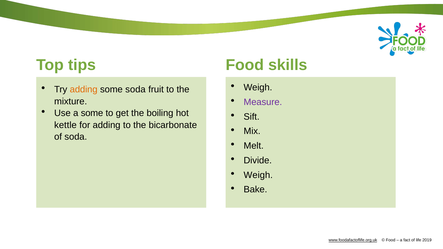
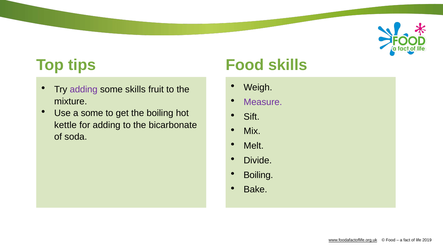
adding at (84, 90) colour: orange -> purple
some soda: soda -> skills
Weigh at (258, 175): Weigh -> Boiling
